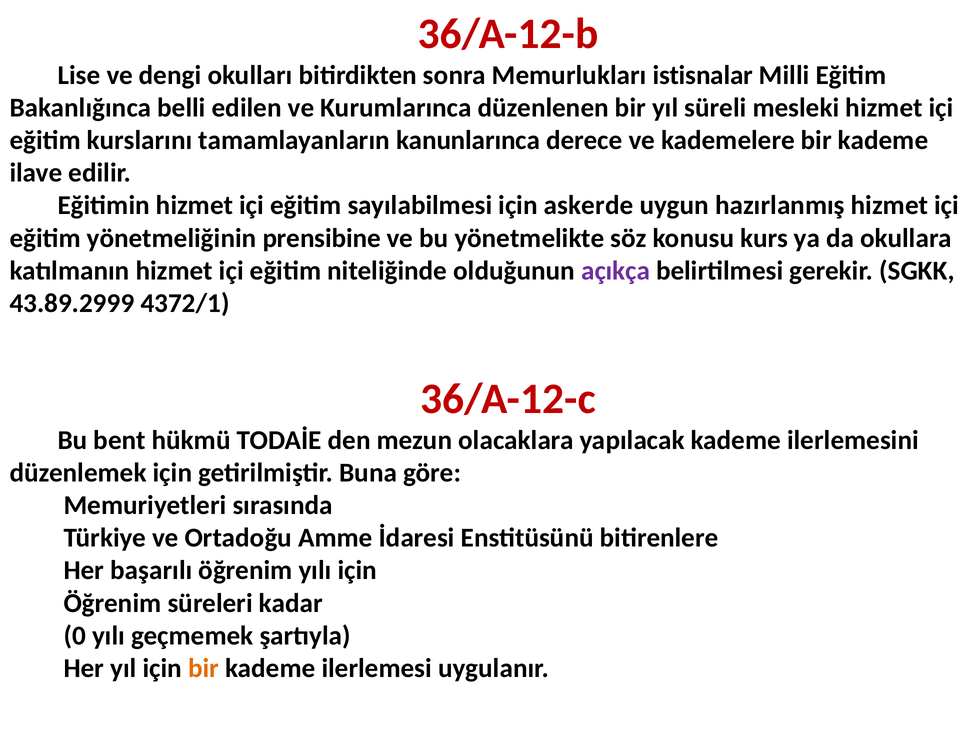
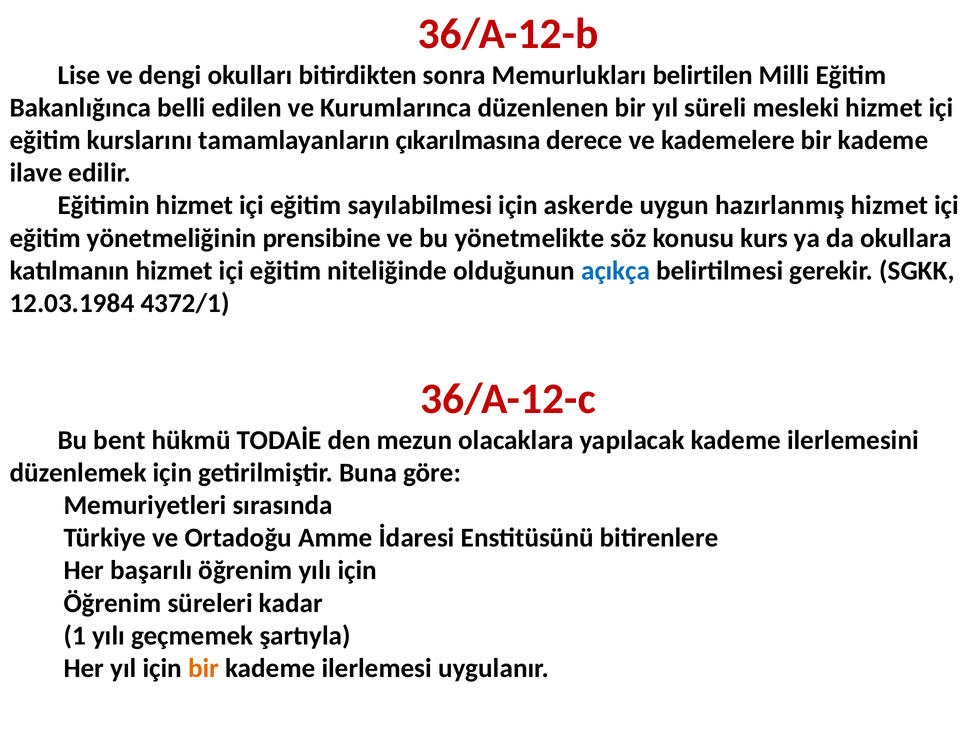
istisnalar: istisnalar -> belirtilen
kanunlarınca: kanunlarınca -> çıkarılmasına
açıkça colour: purple -> blue
43.89.2999: 43.89.2999 -> 12.03.1984
0: 0 -> 1
